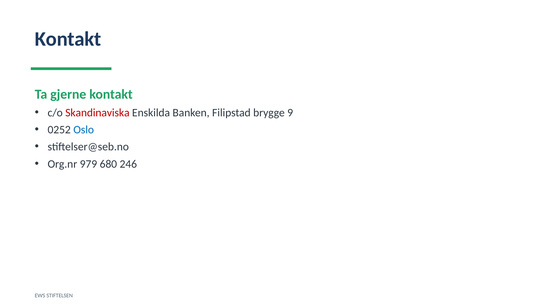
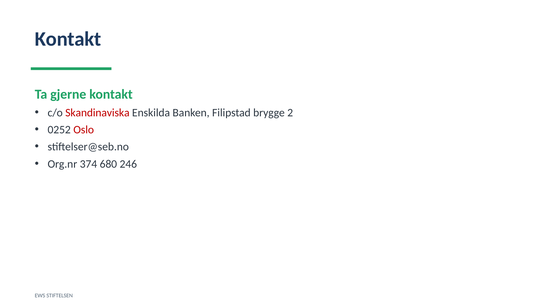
9: 9 -> 2
Oslo colour: blue -> red
979: 979 -> 374
